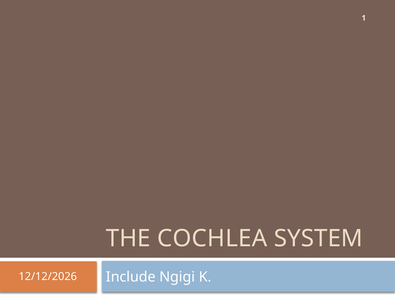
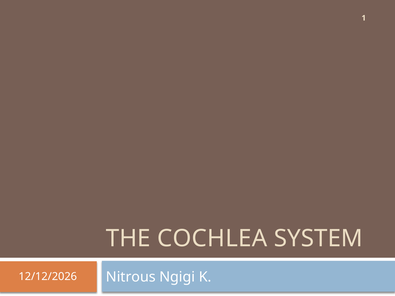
Include: Include -> Nitrous
